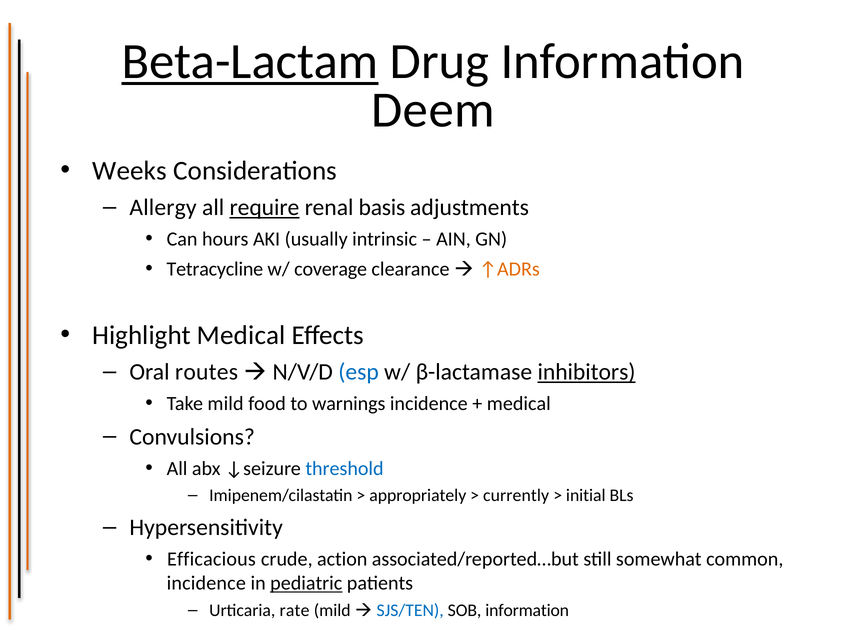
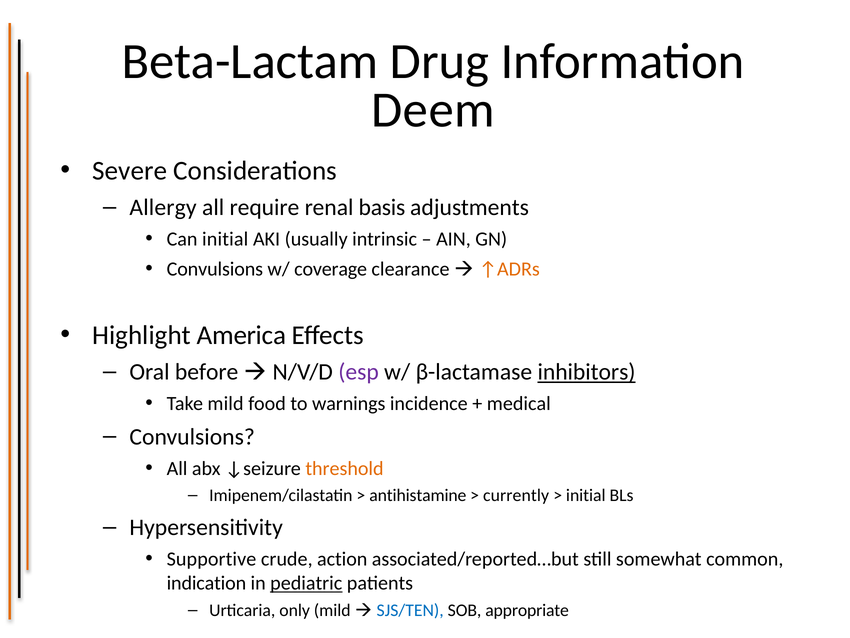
Beta-Lactam underline: present -> none
Weeks: Weeks -> Severe
require underline: present -> none
Can hours: hours -> initial
Tetracycline at (215, 269): Tetracycline -> Convulsions
Highlight Medical: Medical -> America
routes: routes -> before
esp colour: blue -> purple
threshold colour: blue -> orange
appropriately: appropriately -> antihistamine
Efficacious: Efficacious -> Supportive
incidence at (206, 583): incidence -> indication
rate: rate -> only
SOB information: information -> appropriate
